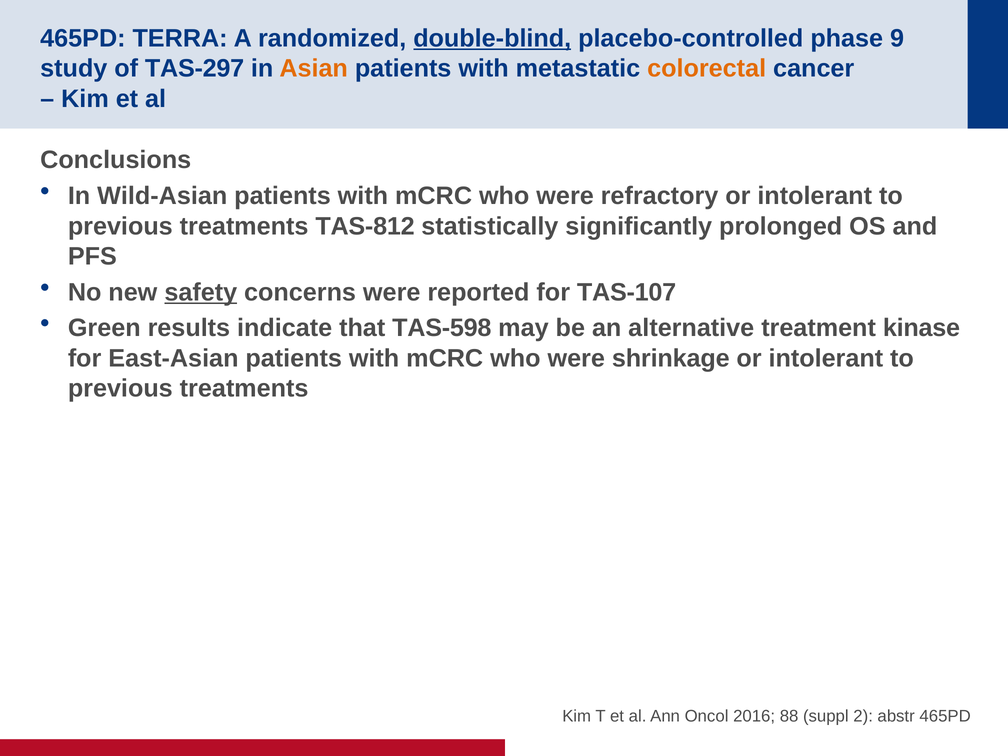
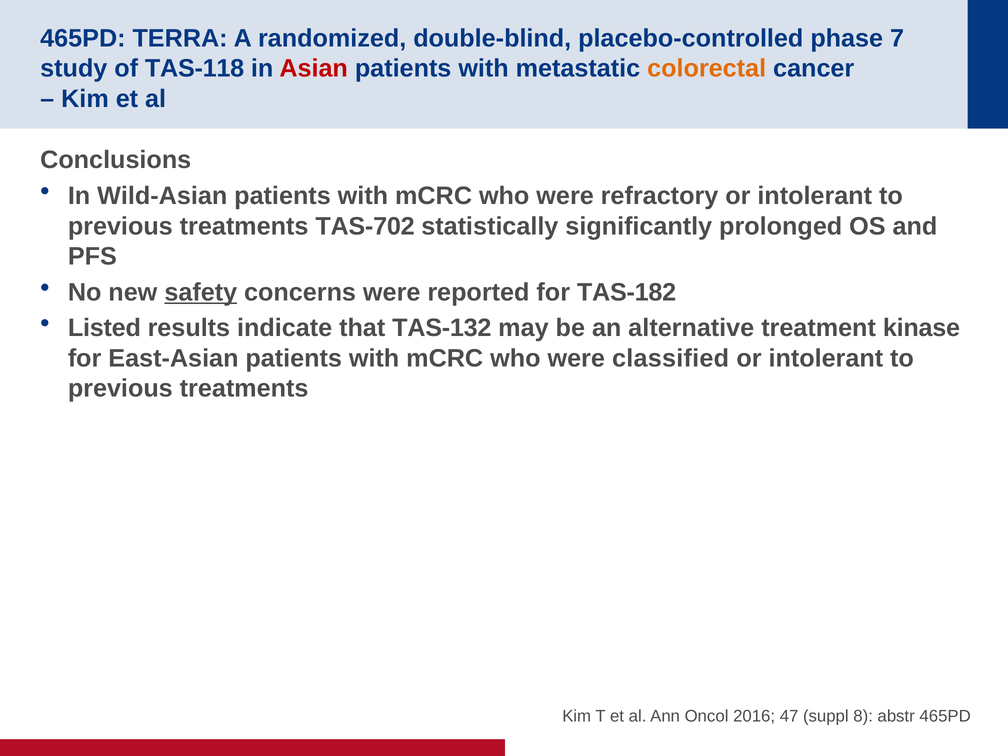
double-blind underline: present -> none
9: 9 -> 7
TAS-297: TAS-297 -> TAS-118
Asian colour: orange -> red
TAS-812: TAS-812 -> TAS-702
TAS-107: TAS-107 -> TAS-182
Green: Green -> Listed
TAS-598: TAS-598 -> TAS-132
shrinkage: shrinkage -> classified
88: 88 -> 47
2: 2 -> 8
